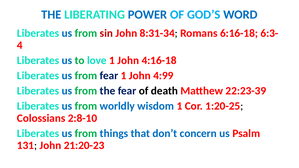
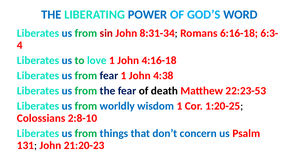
4:99: 4:99 -> 4:38
22:23-39: 22:23-39 -> 22:23-53
